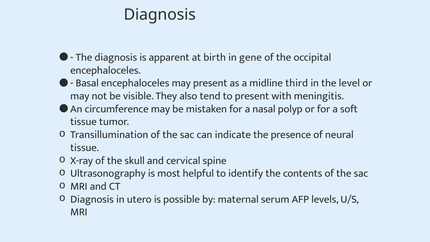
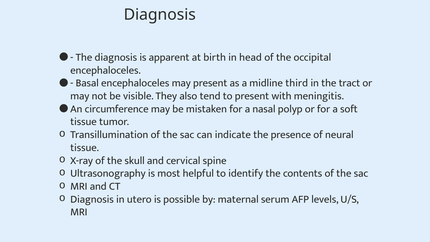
gene: gene -> head
level: level -> tract
